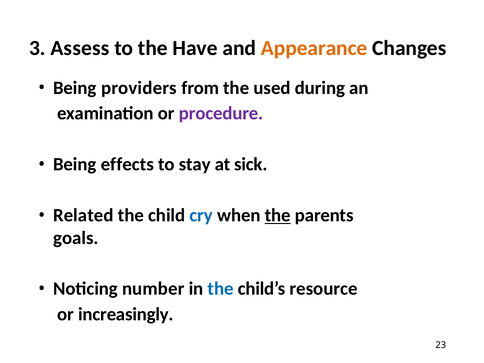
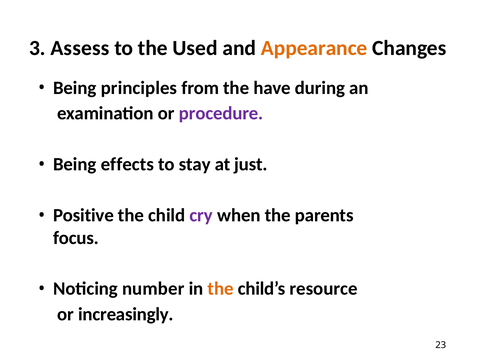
Have: Have -> Used
providers: providers -> principles
used: used -> have
sick: sick -> just
Related: Related -> Positive
cry colour: blue -> purple
the at (278, 215) underline: present -> none
goals: goals -> focus
the at (221, 289) colour: blue -> orange
